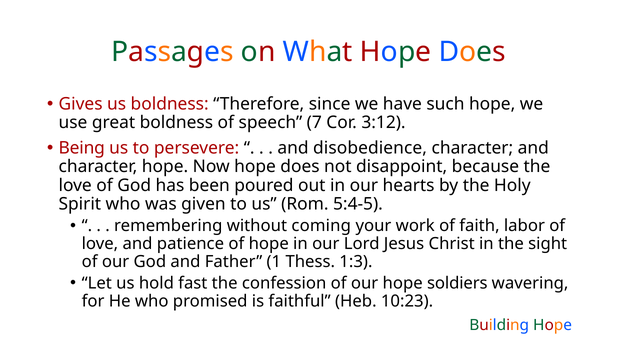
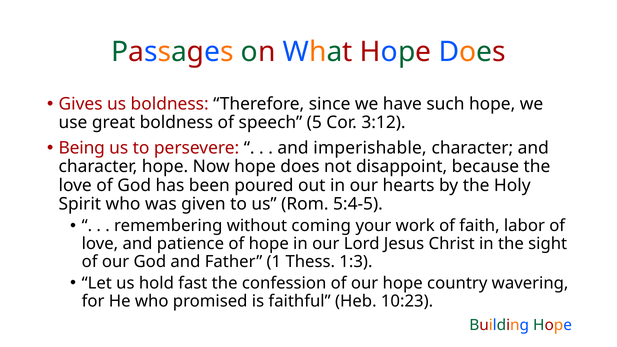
7: 7 -> 5
disobedience: disobedience -> imperishable
soldiers: soldiers -> country
